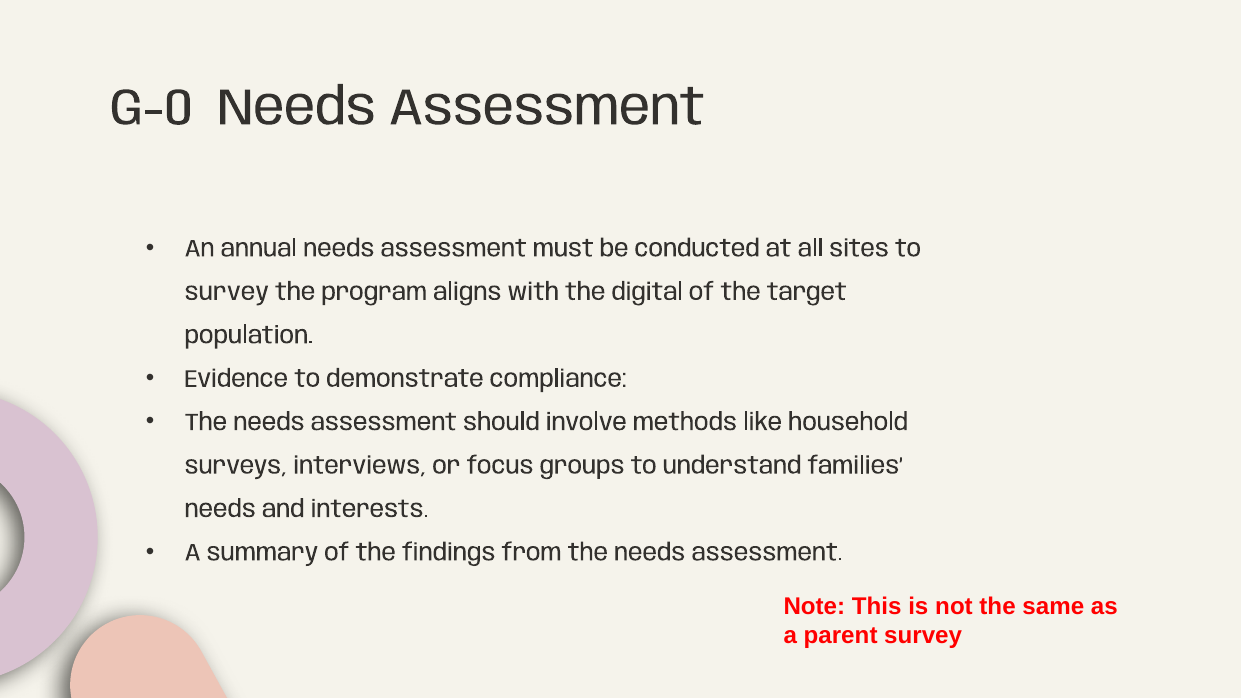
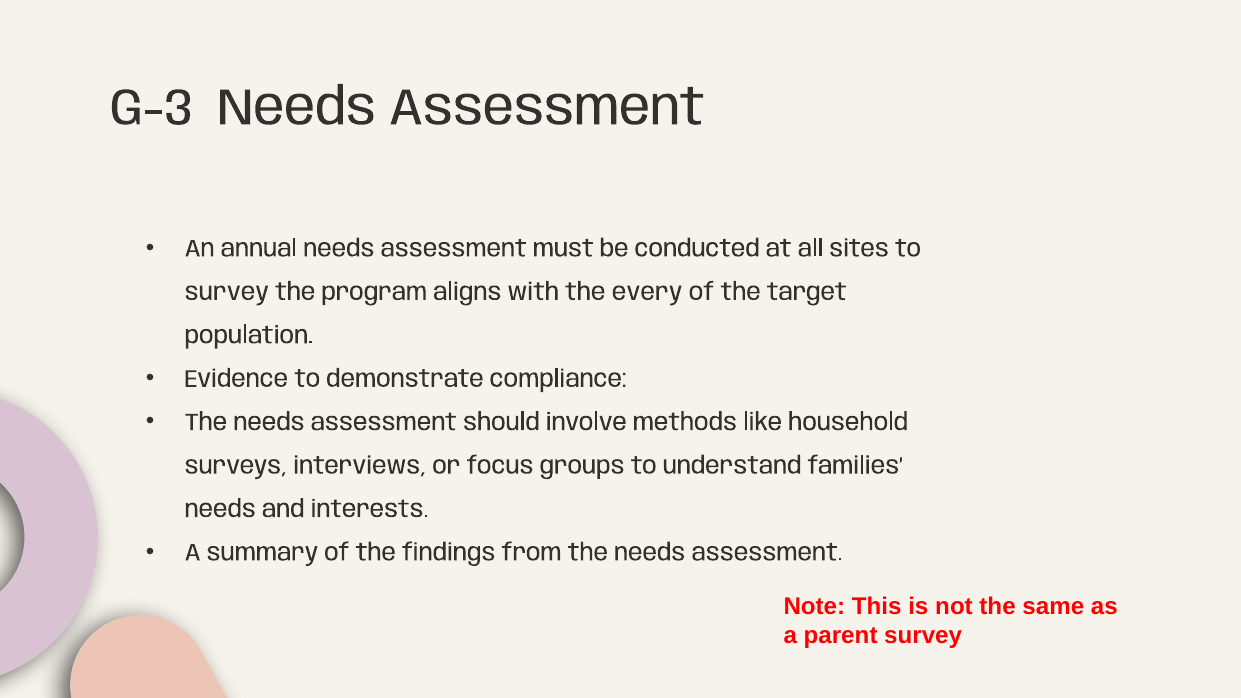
G-0: G-0 -> G-3
digital: digital -> every
